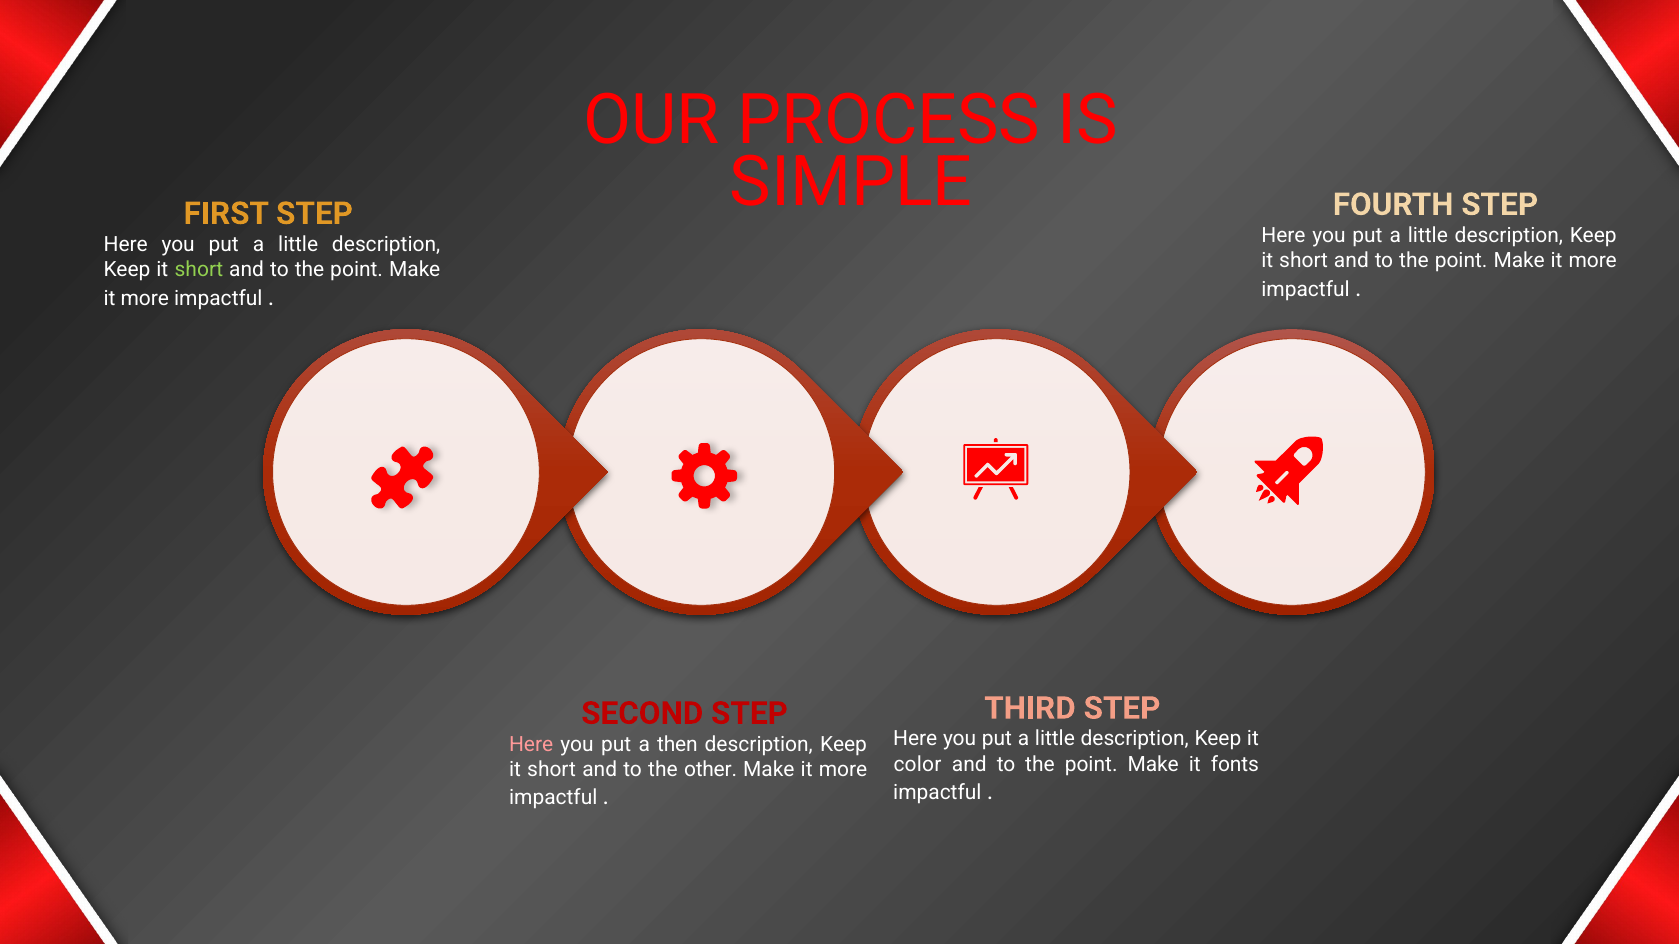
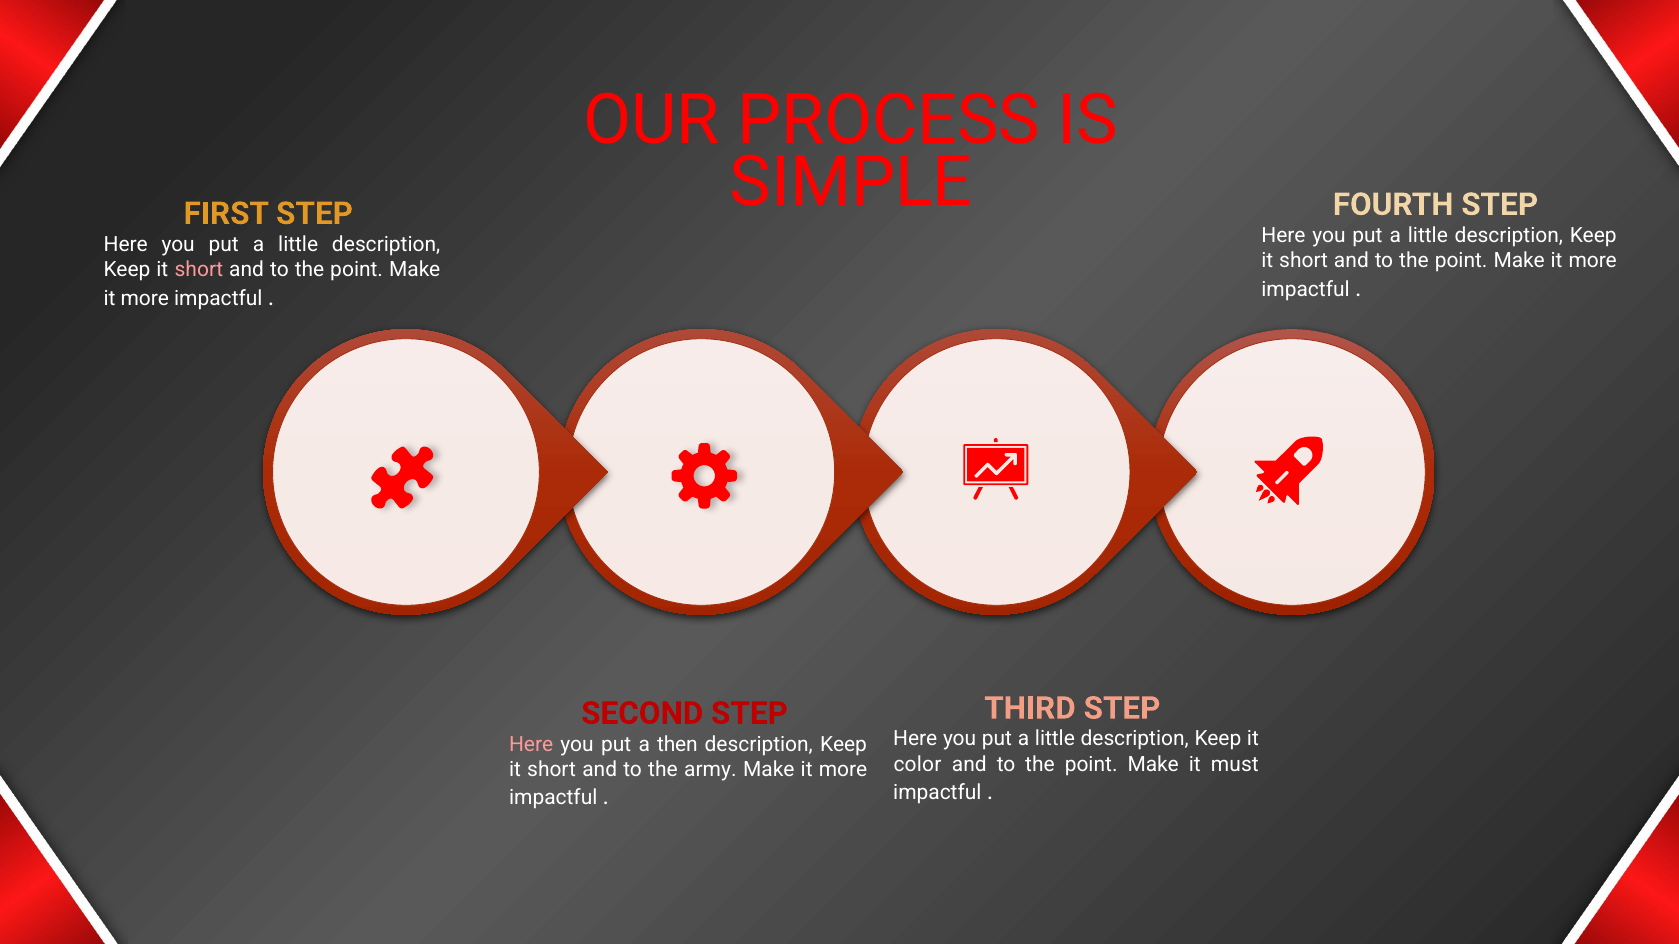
short at (199, 270) colour: light green -> pink
fonts: fonts -> must
other: other -> army
